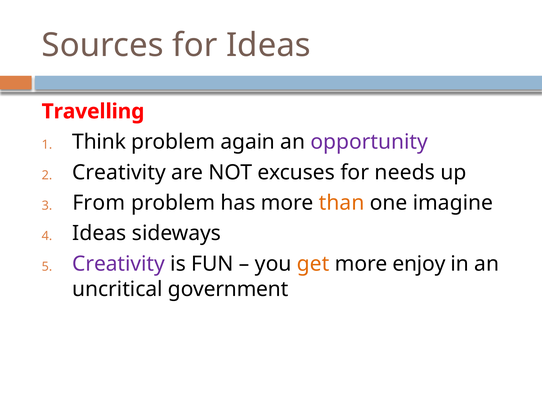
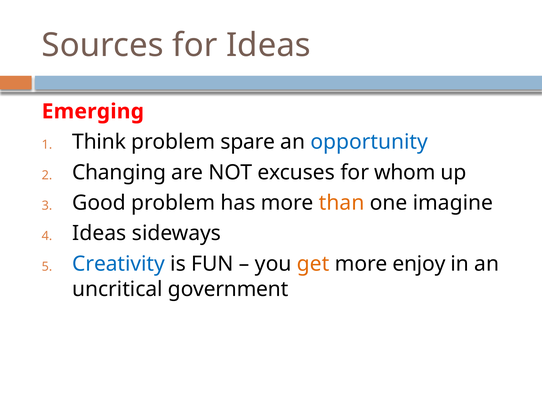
Travelling: Travelling -> Emerging
again: again -> spare
opportunity colour: purple -> blue
Creativity at (119, 173): Creativity -> Changing
needs: needs -> whom
From: From -> Good
Creativity at (119, 264) colour: purple -> blue
